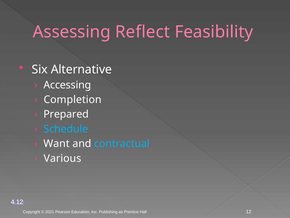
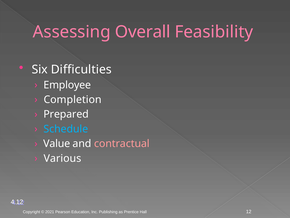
Reflect: Reflect -> Overall
Alternative: Alternative -> Difficulties
Accessing: Accessing -> Employee
Want: Want -> Value
contractual colour: light blue -> pink
